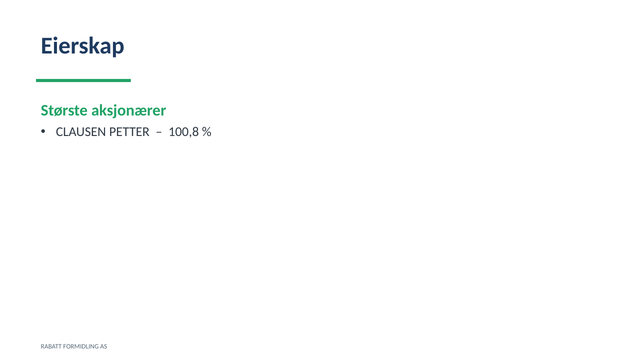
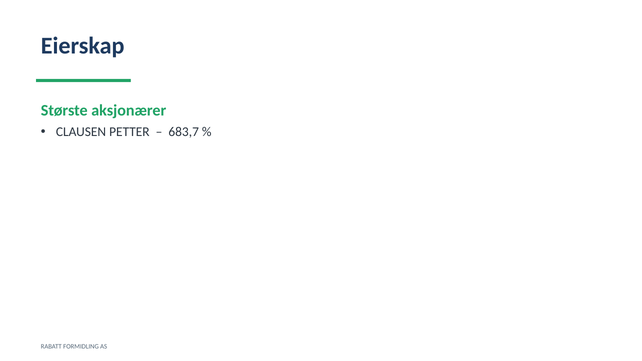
100,8: 100,8 -> 683,7
